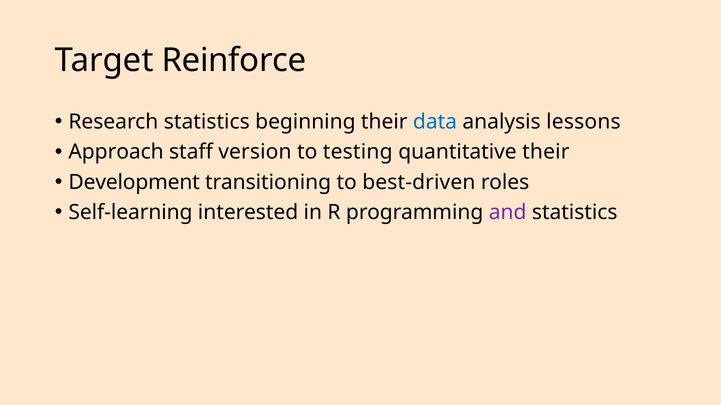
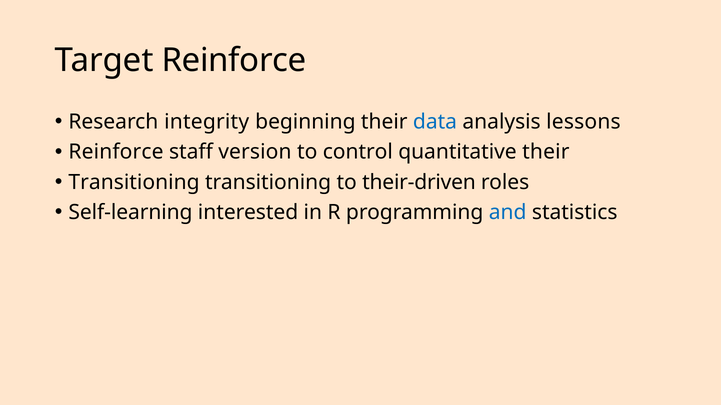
Research statistics: statistics -> integrity
Approach at (116, 152): Approach -> Reinforce
testing: testing -> control
Development at (134, 182): Development -> Transitioning
best-driven: best-driven -> their-driven
and colour: purple -> blue
